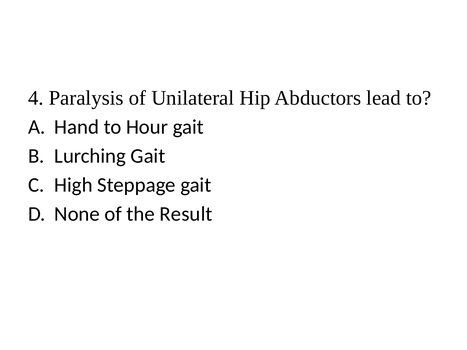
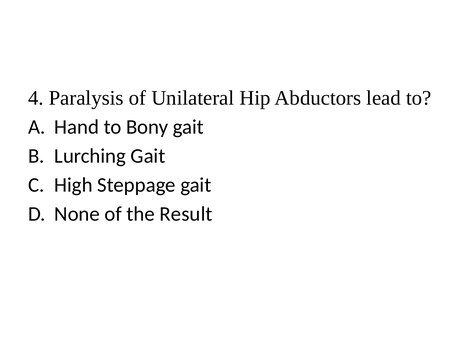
Hour: Hour -> Bony
